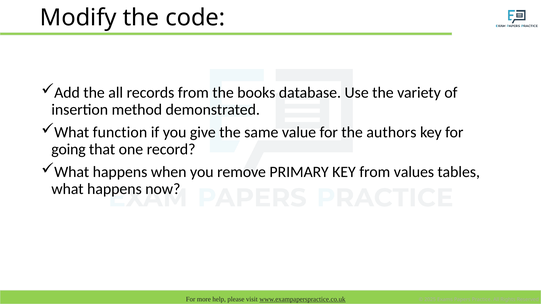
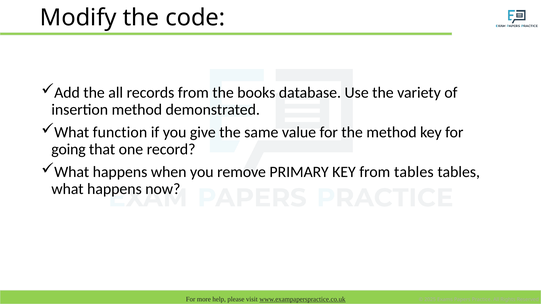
the authors: authors -> method
from values: values -> tables
